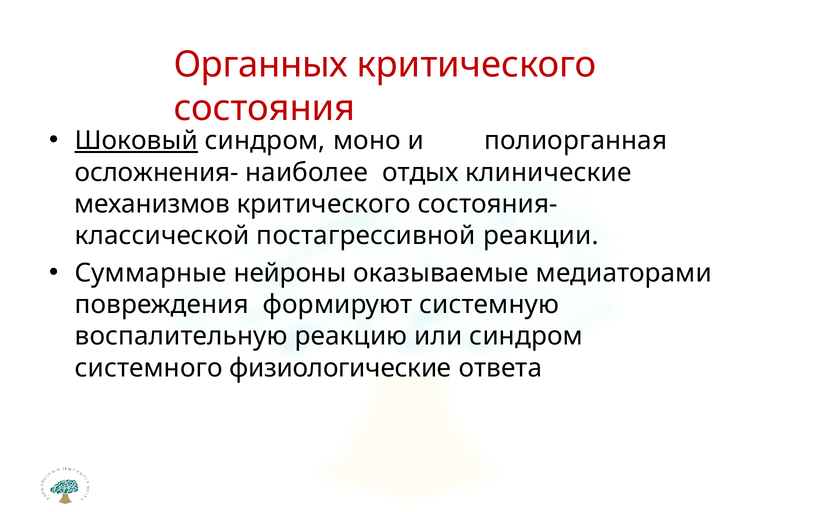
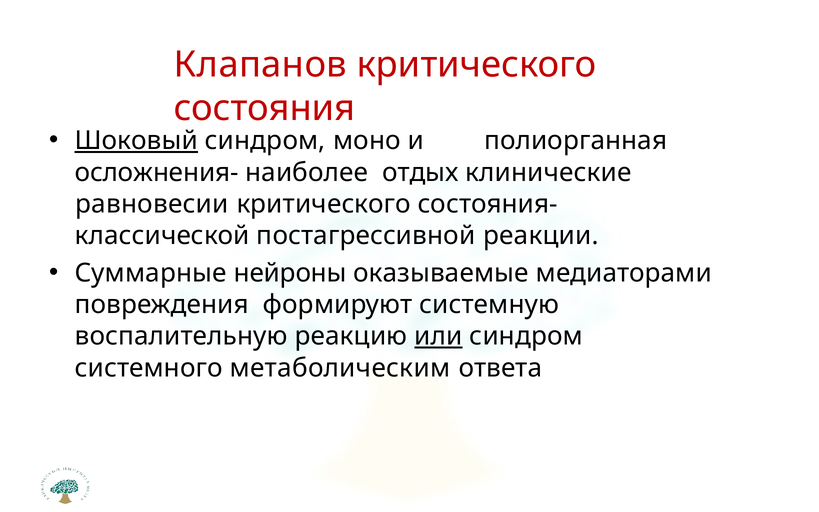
Органных: Органных -> Клапанов
механизмов: механизмов -> равновесии
или underline: none -> present
физиологические: физиологические -> метаболическим
